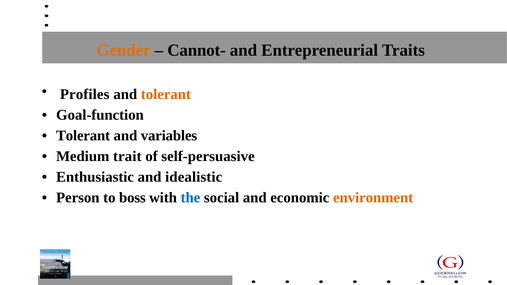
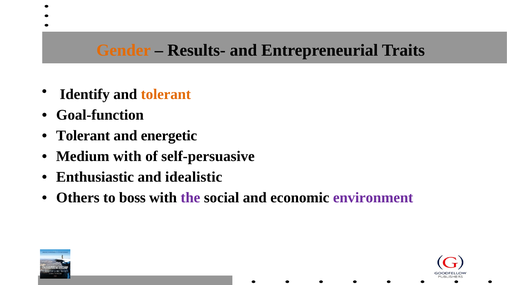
Cannot-: Cannot- -> Results-
Profiles: Profiles -> Identify
variables: variables -> energetic
Medium trait: trait -> with
Person: Person -> Others
the colour: blue -> purple
environment colour: orange -> purple
